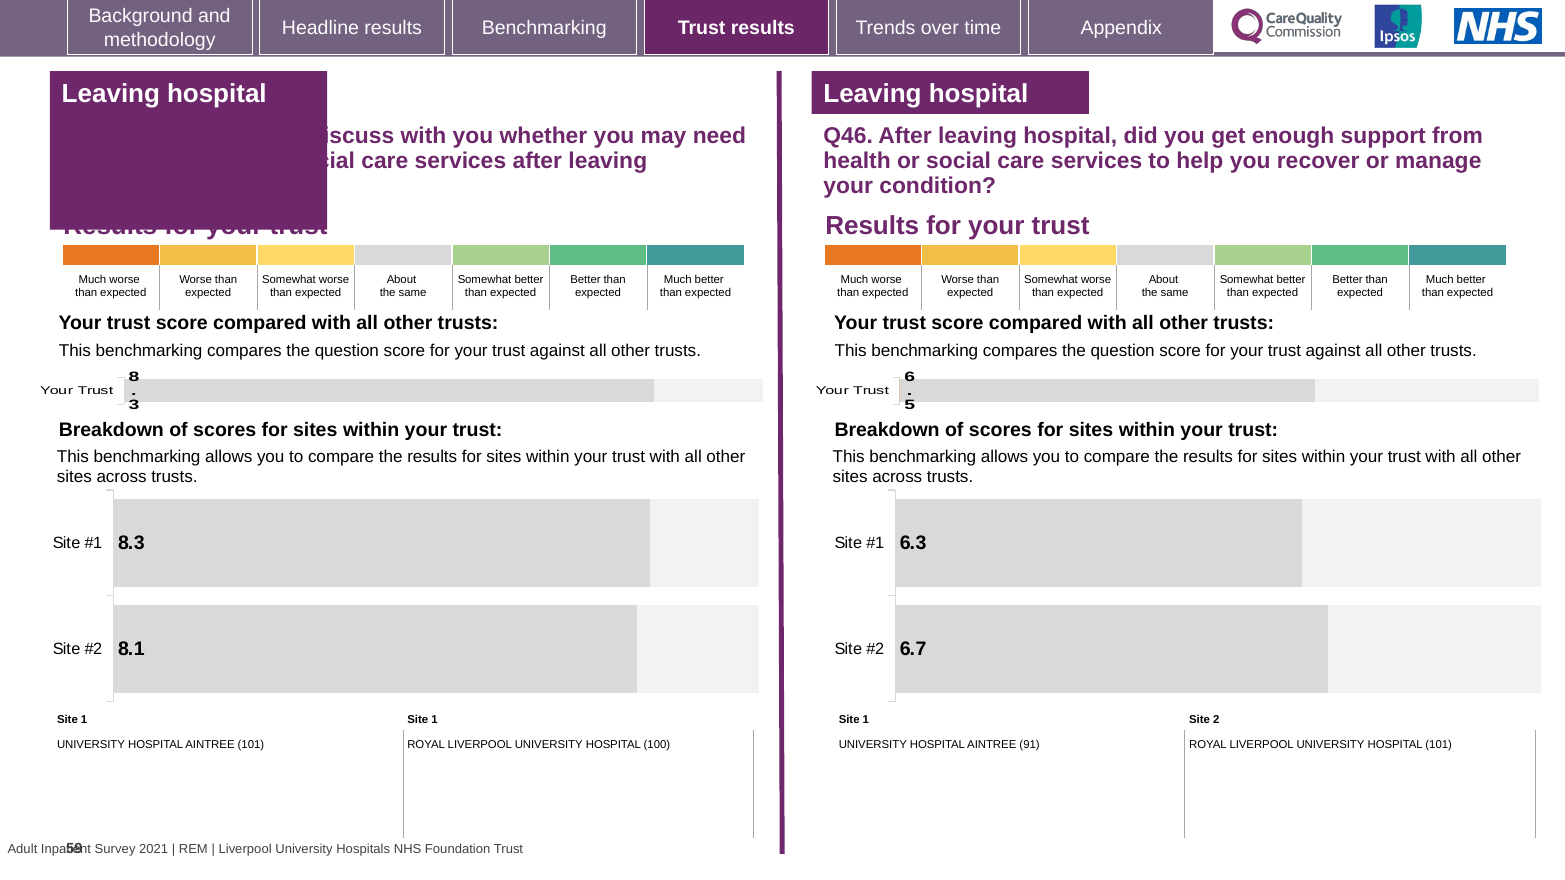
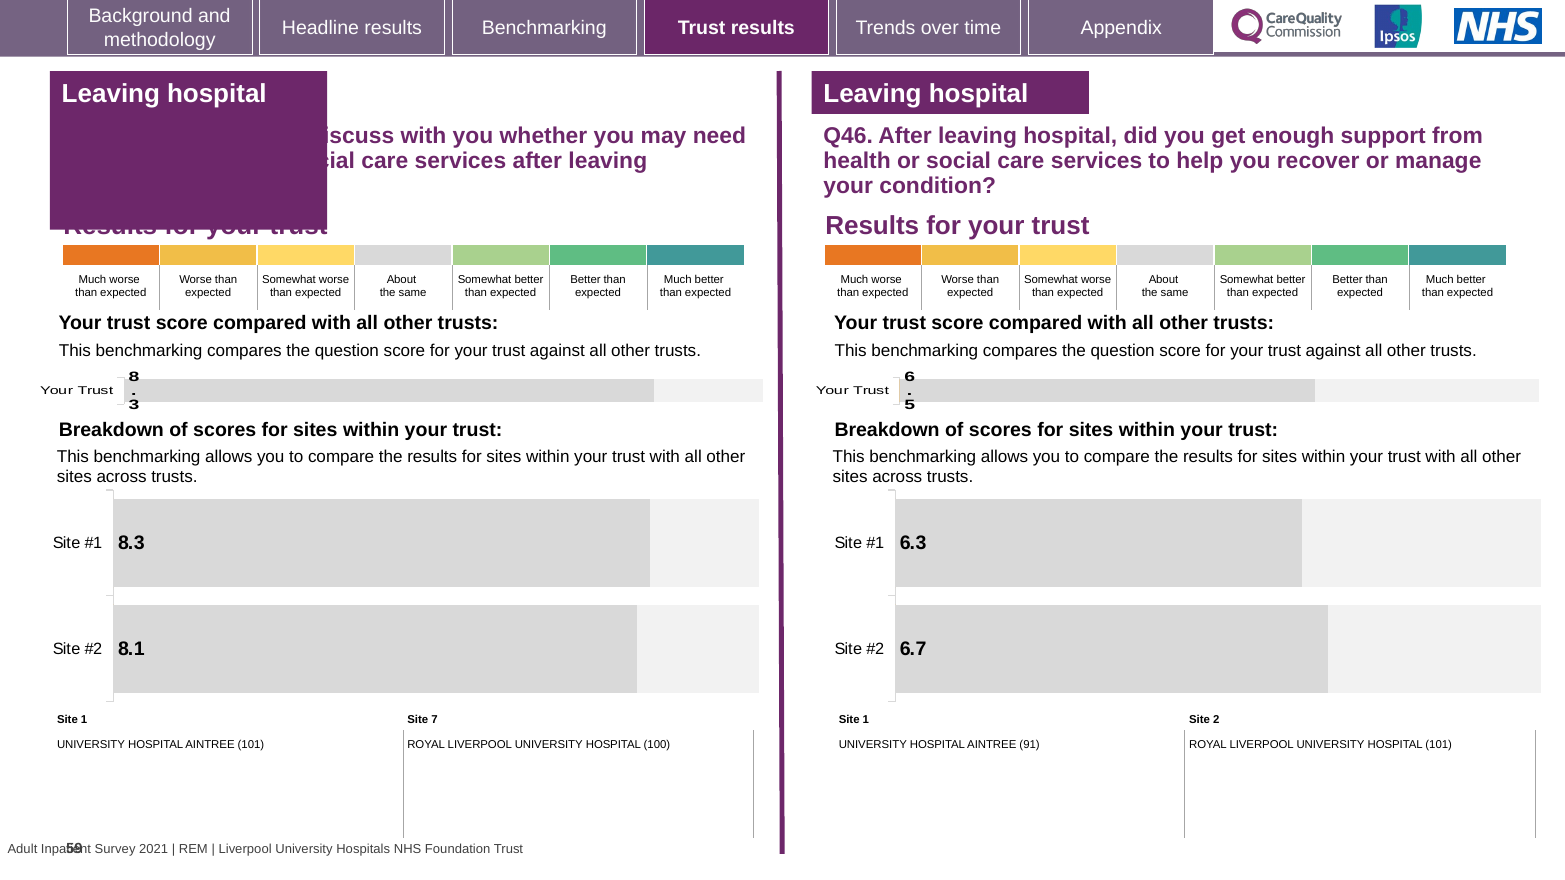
1 Site 1: 1 -> 7
